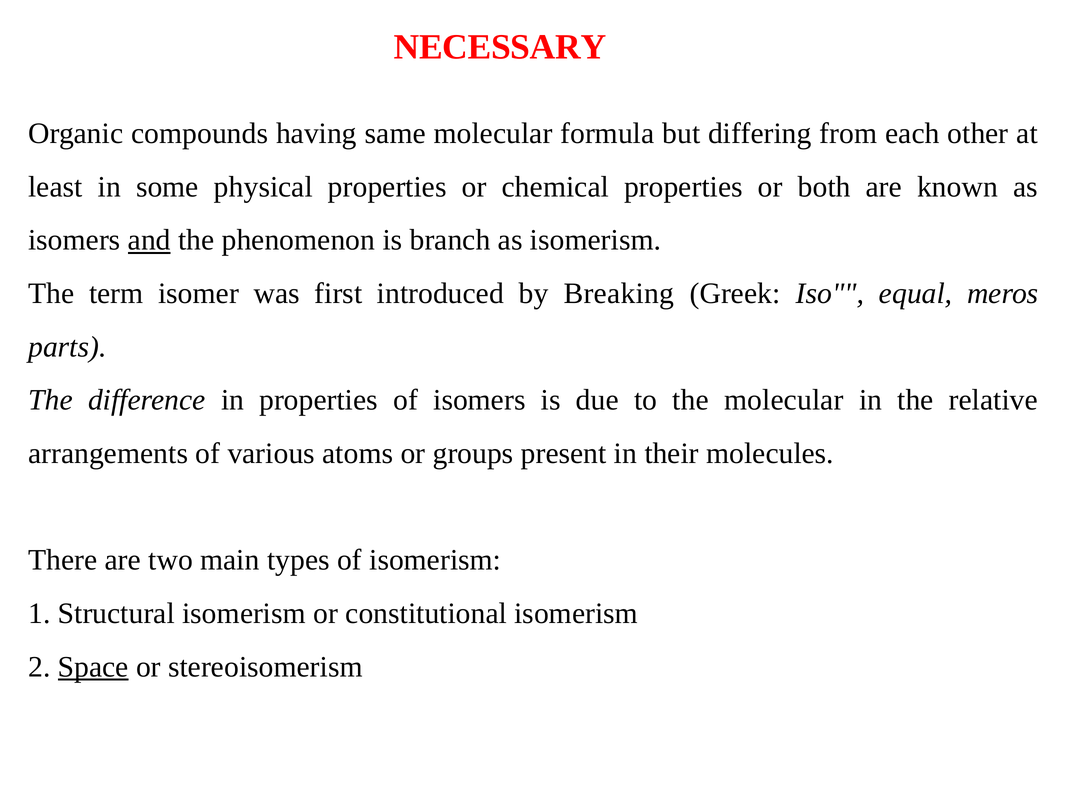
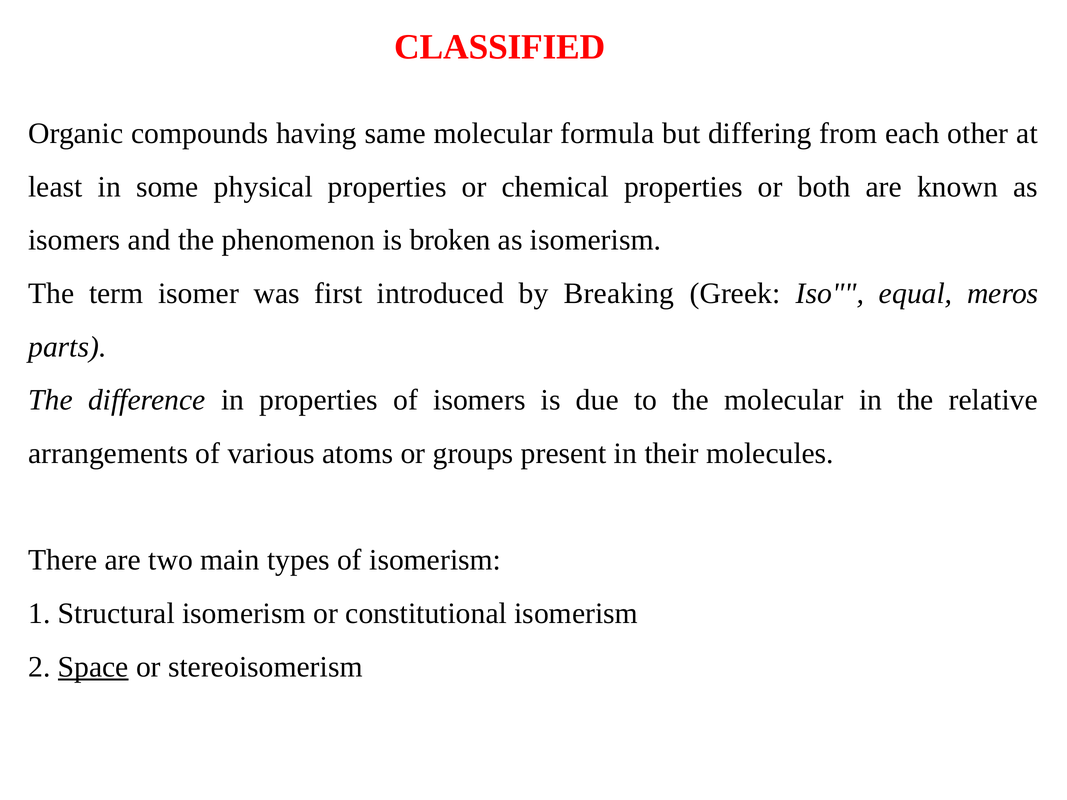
NECESSARY: NECESSARY -> CLASSIFIED
and underline: present -> none
branch: branch -> broken
